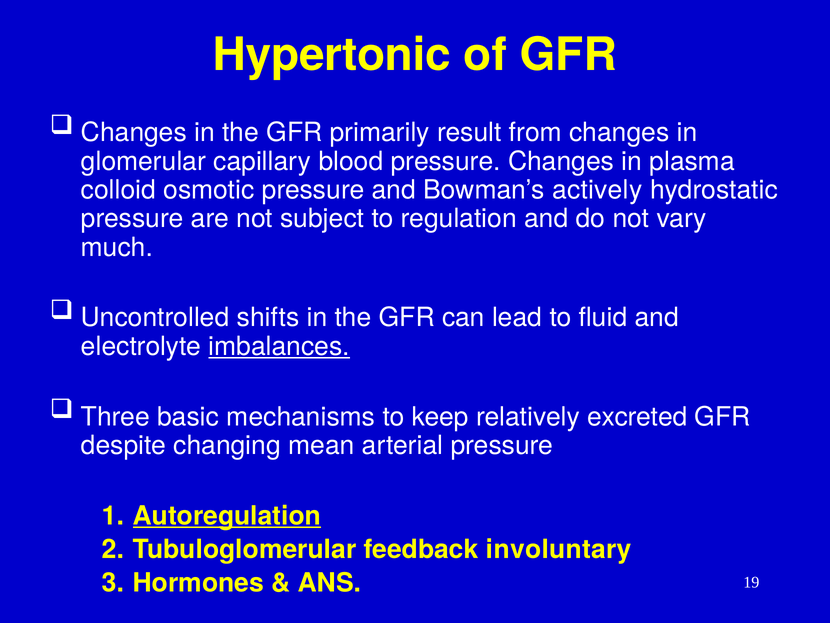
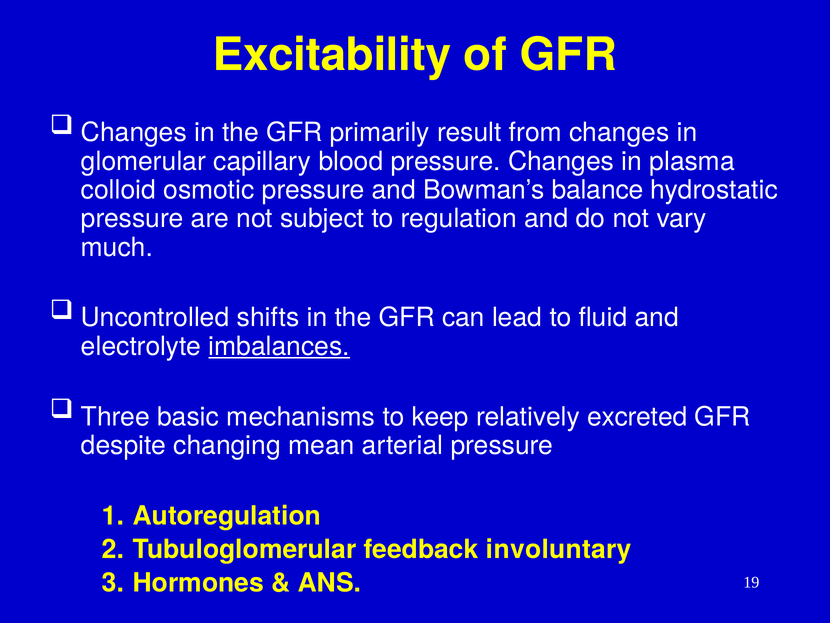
Hypertonic: Hypertonic -> Excitability
actively: actively -> balance
Autoregulation underline: present -> none
